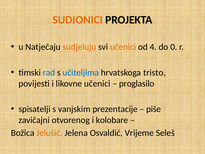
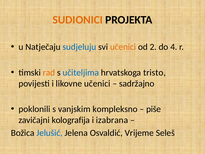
sudjeluju colour: orange -> blue
4: 4 -> 2
0: 0 -> 4
rad colour: blue -> orange
proglasilo: proglasilo -> sadržajno
spisatelji: spisatelji -> poklonili
prezentacije: prezentacije -> kompleksno
otvorenog: otvorenog -> kolografija
kolobare: kolobare -> izabrana
Jelušić colour: orange -> blue
